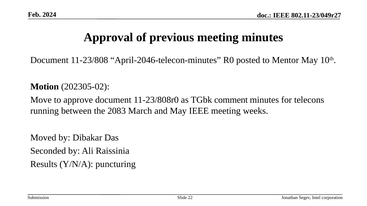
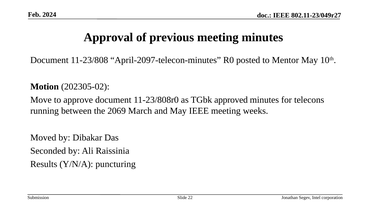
April-2046-telecon-minutes: April-2046-telecon-minutes -> April-2097-telecon-minutes
comment: comment -> approved
2083: 2083 -> 2069
